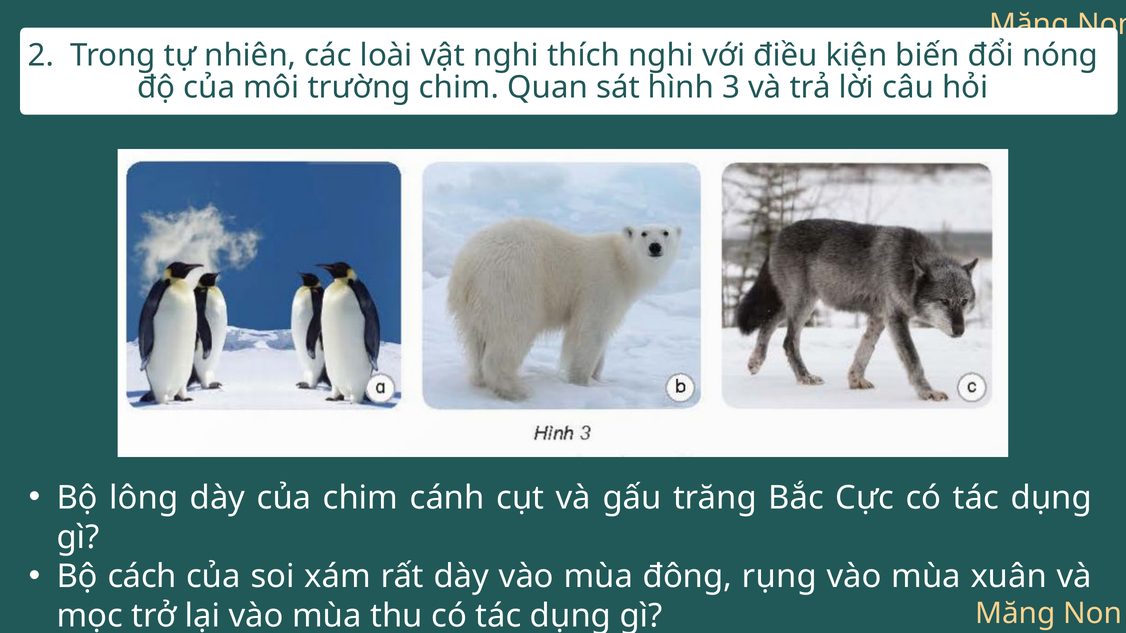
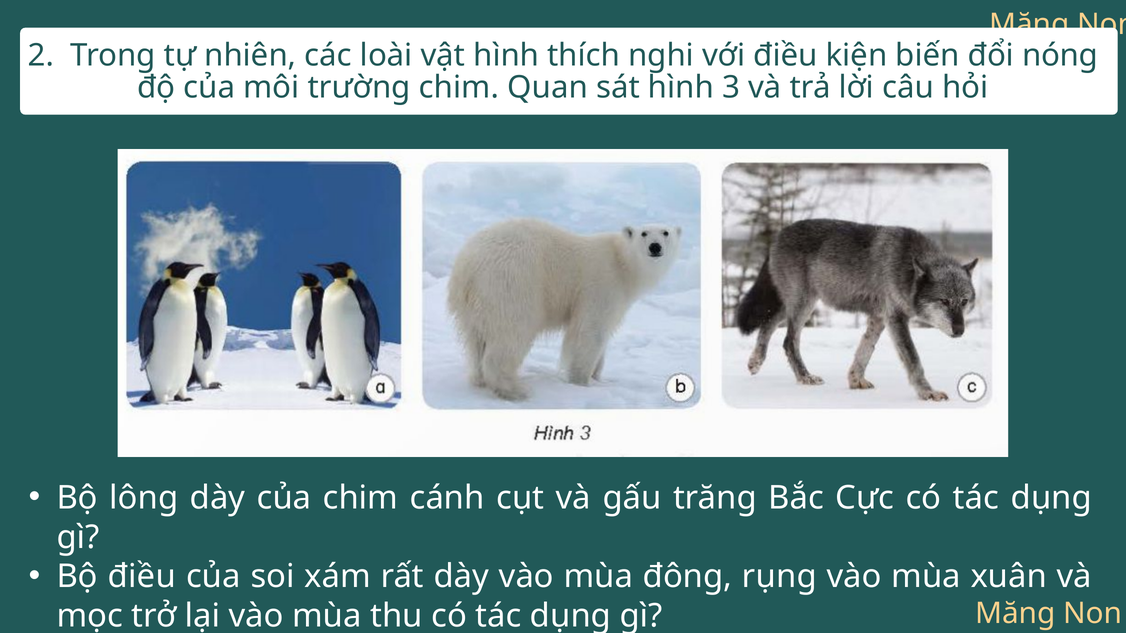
vật nghi: nghi -> hình
Bộ cách: cách -> điều
